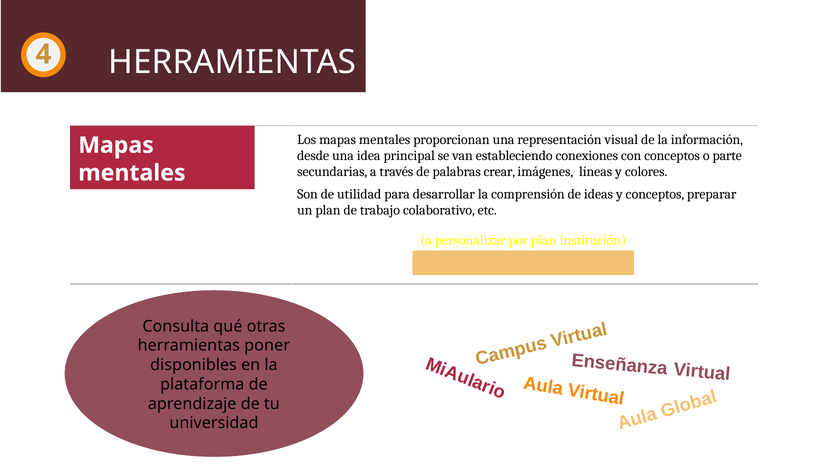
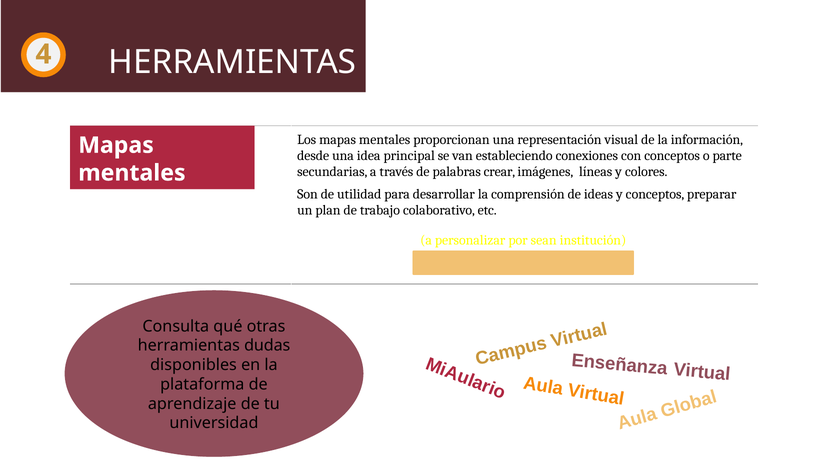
por plan: plan -> sean
poner: poner -> dudas
